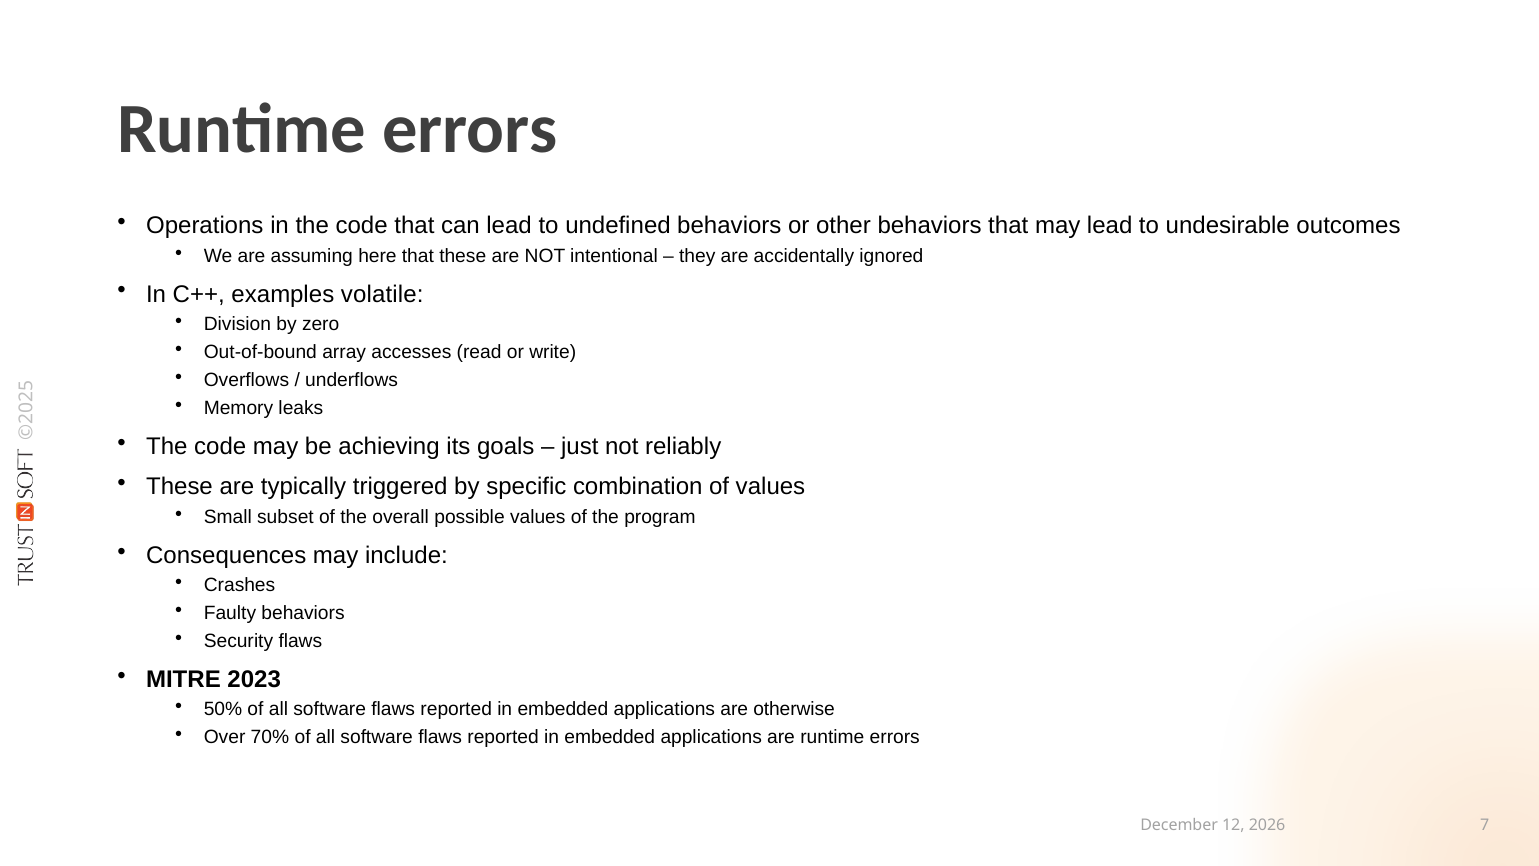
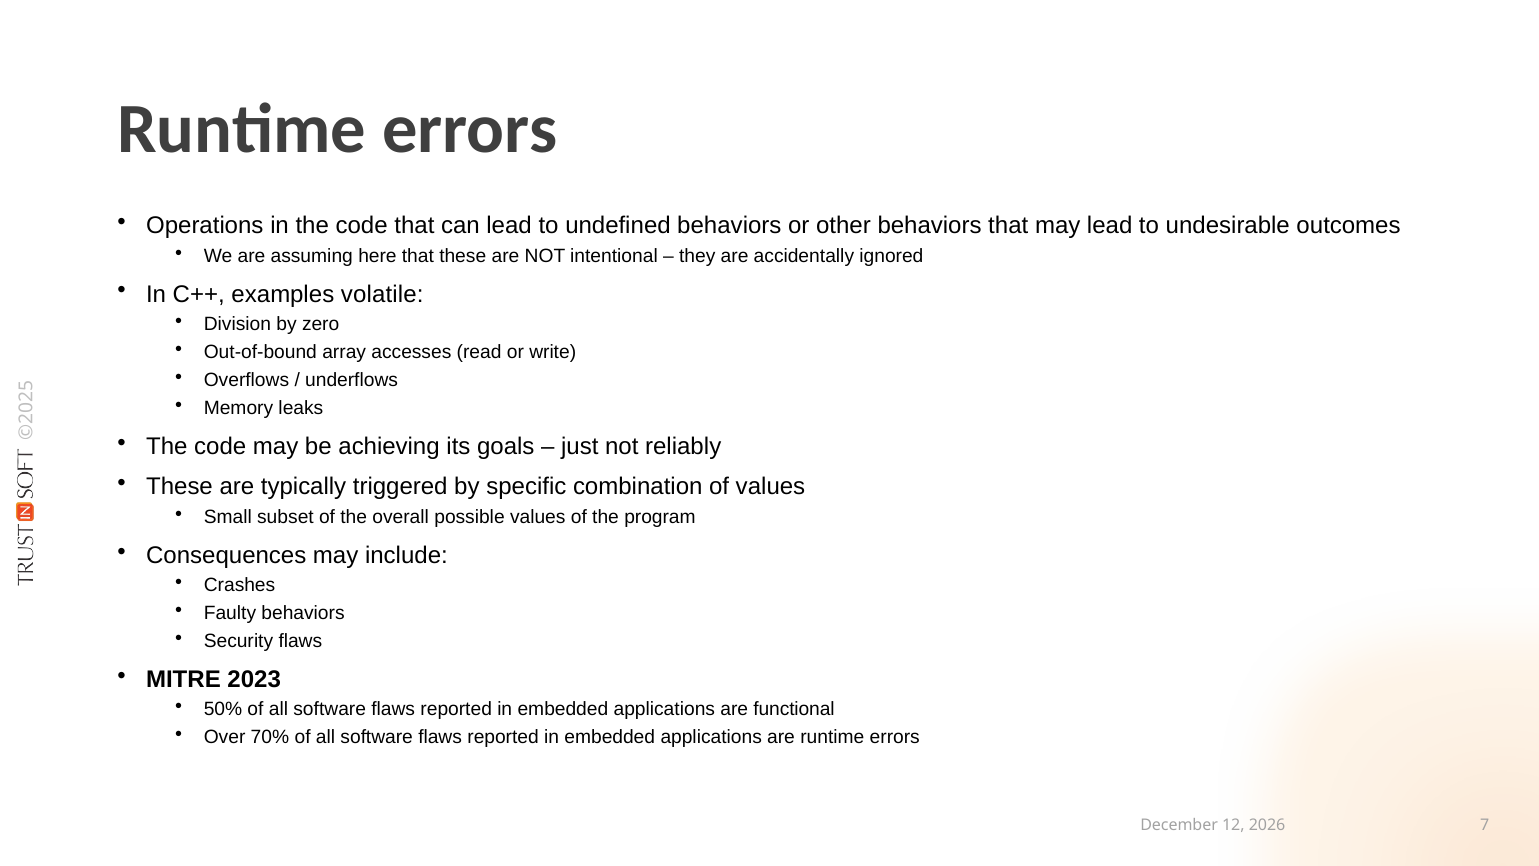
otherwise: otherwise -> functional
